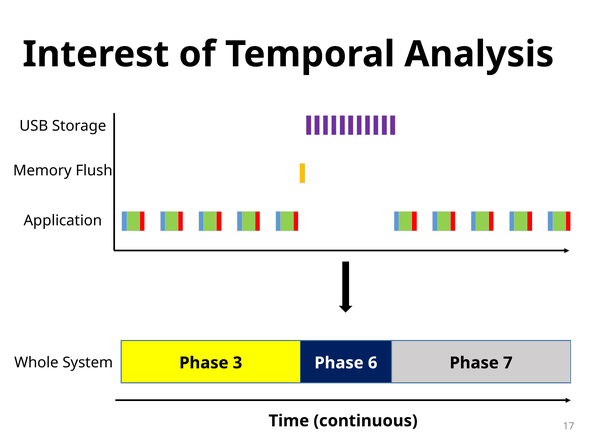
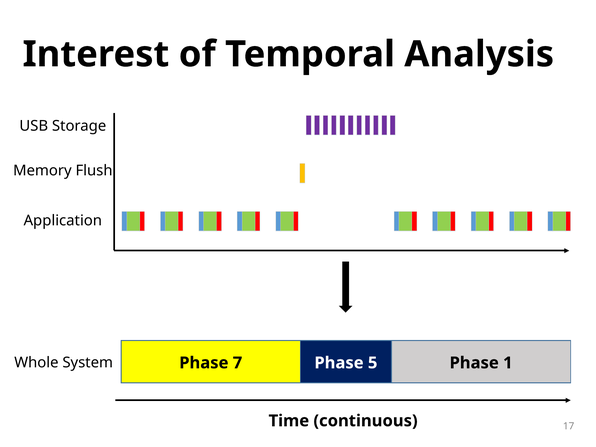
3: 3 -> 7
6: 6 -> 5
7: 7 -> 1
